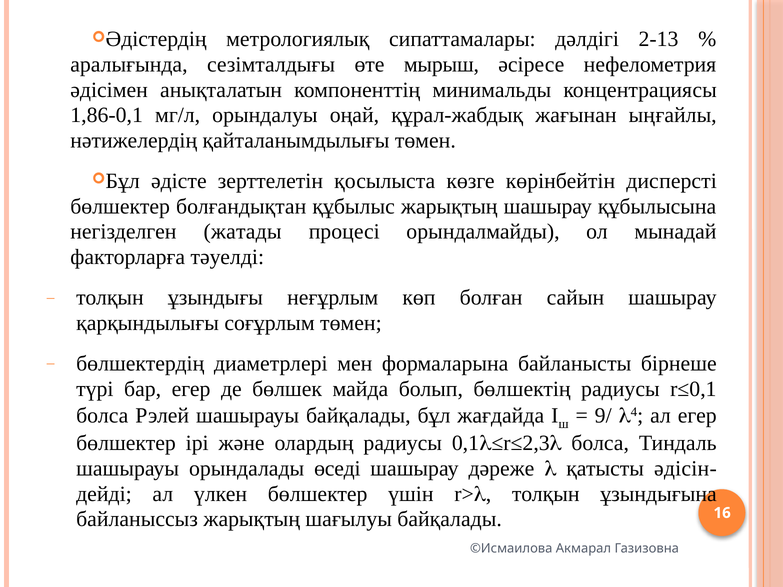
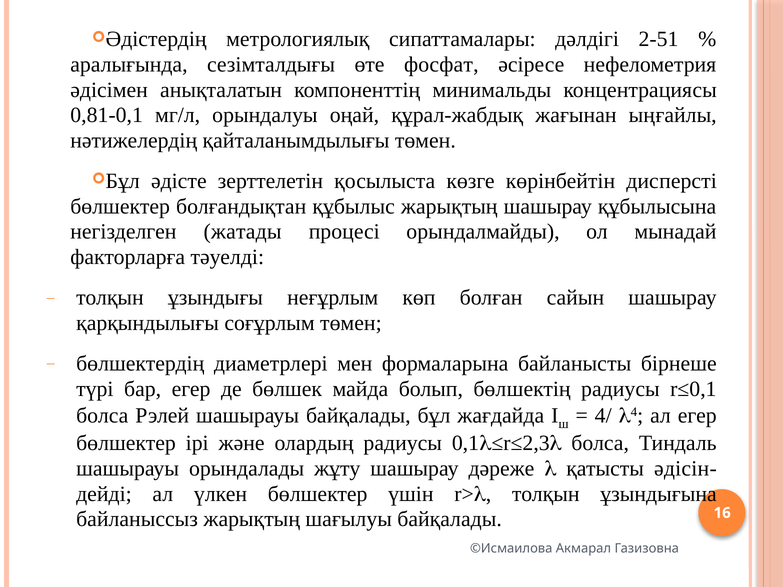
2-13: 2-13 -> 2-51
мырыш: мырыш -> фосфат
1,86-0,1: 1,86-0,1 -> 0,81-0,1
9/: 9/ -> 4/
өседі: өседі -> жұту
